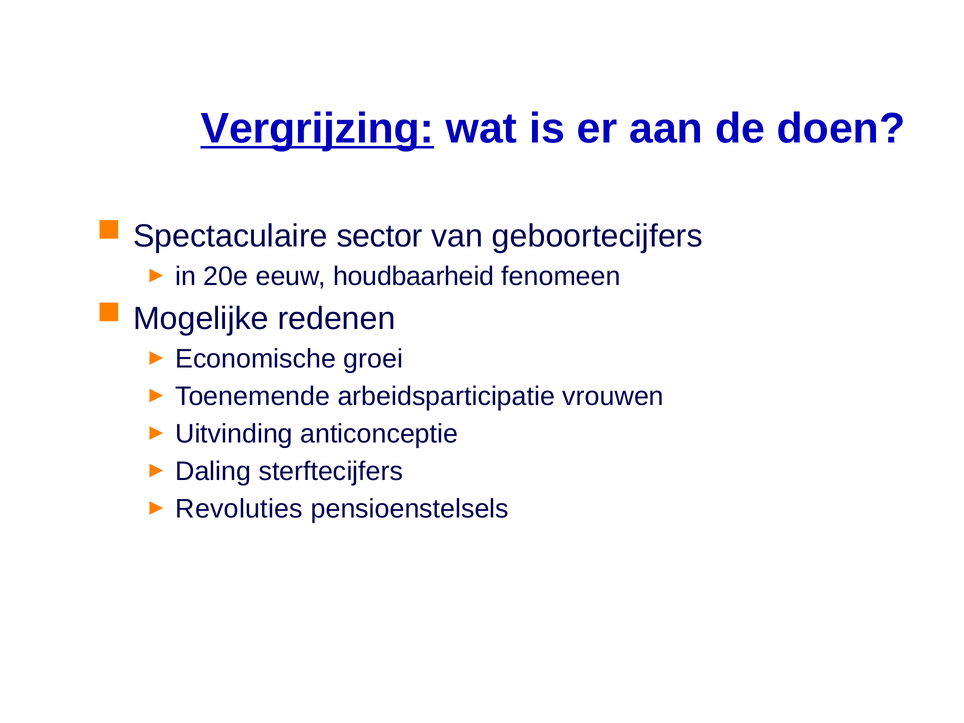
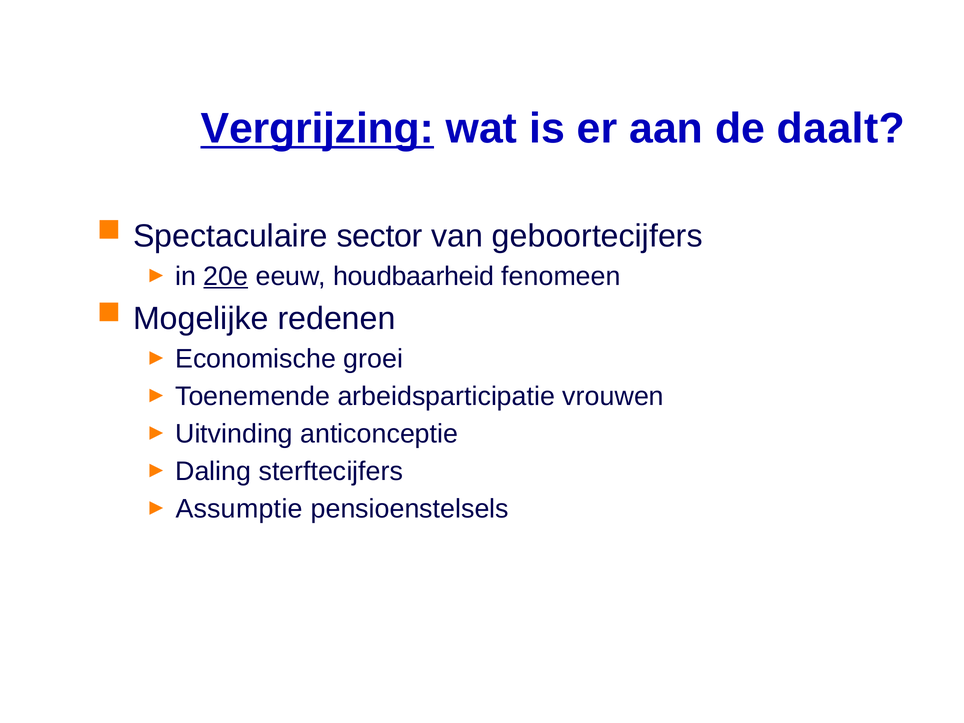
doen: doen -> daalt
20e underline: none -> present
Revoluties: Revoluties -> Assumptie
